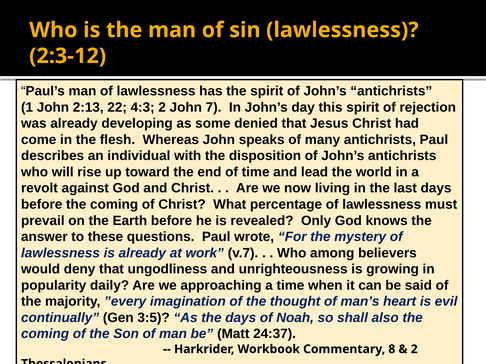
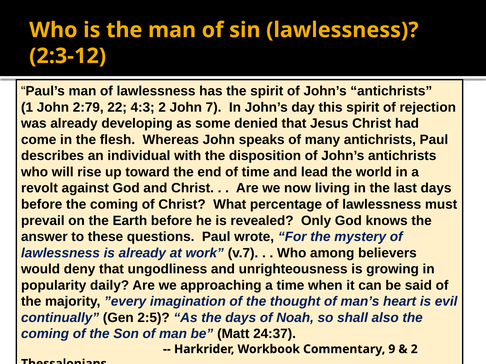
2:13: 2:13 -> 2:79
3:5: 3:5 -> 2:5
8: 8 -> 9
